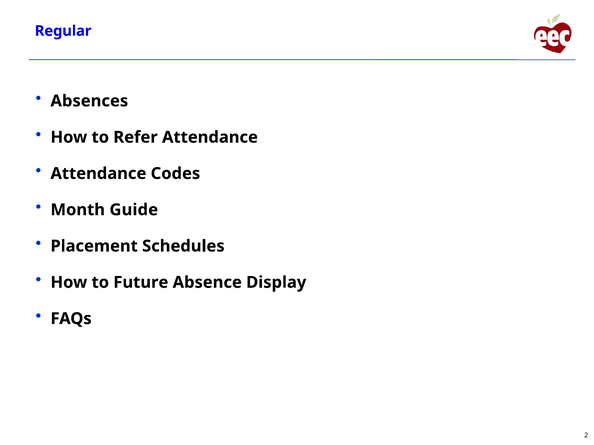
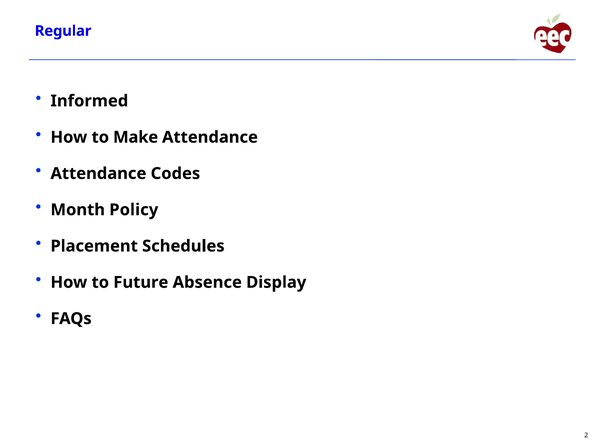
Absences: Absences -> Informed
Refer: Refer -> Make
Guide: Guide -> Policy
